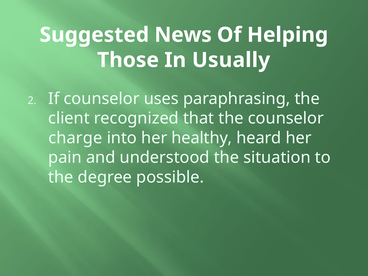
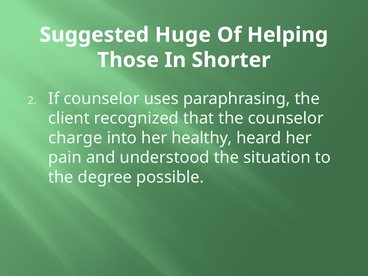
News: News -> Huge
Usually: Usually -> Shorter
